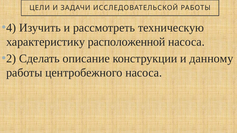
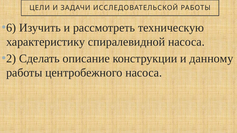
4: 4 -> 6
расположенной: расположенной -> спиралевидной
